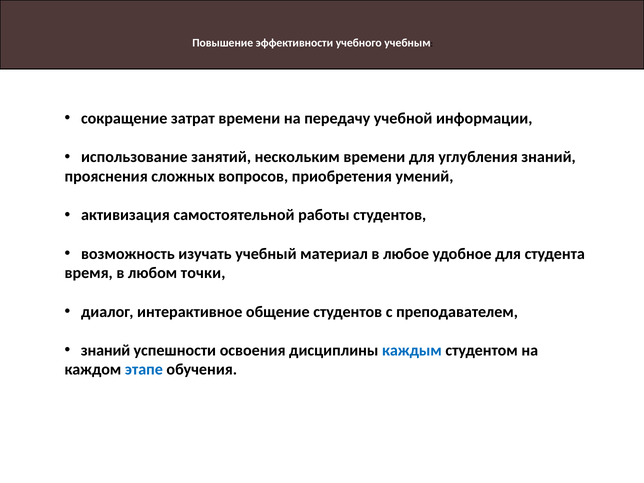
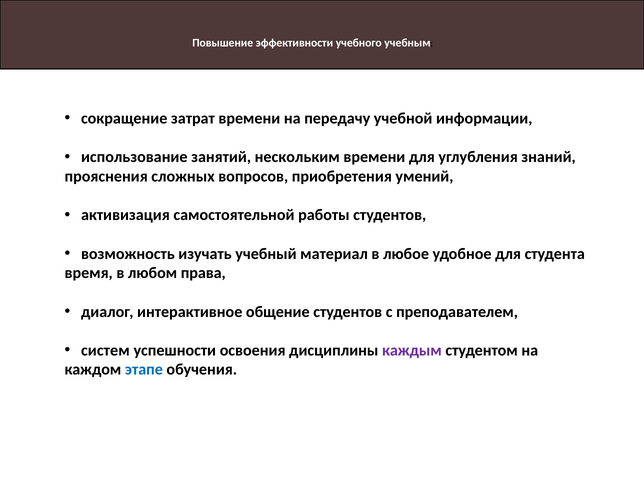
точки: точки -> права
знаний at (106, 350): знаний -> систем
каждым colour: blue -> purple
